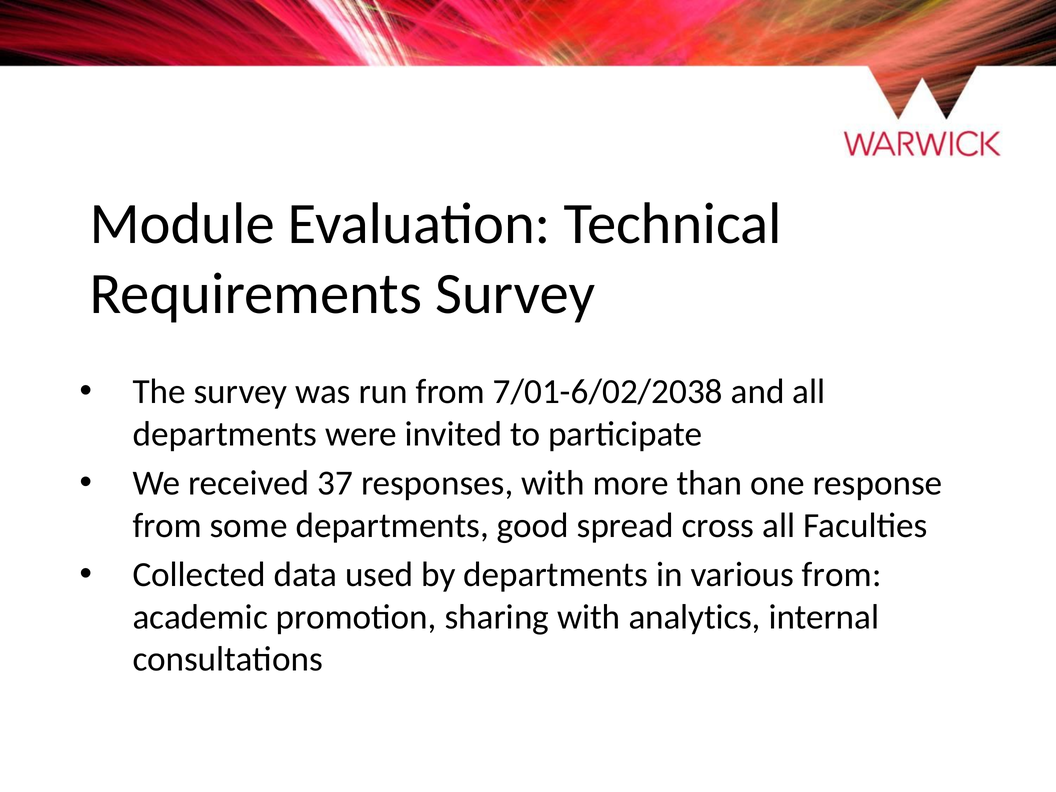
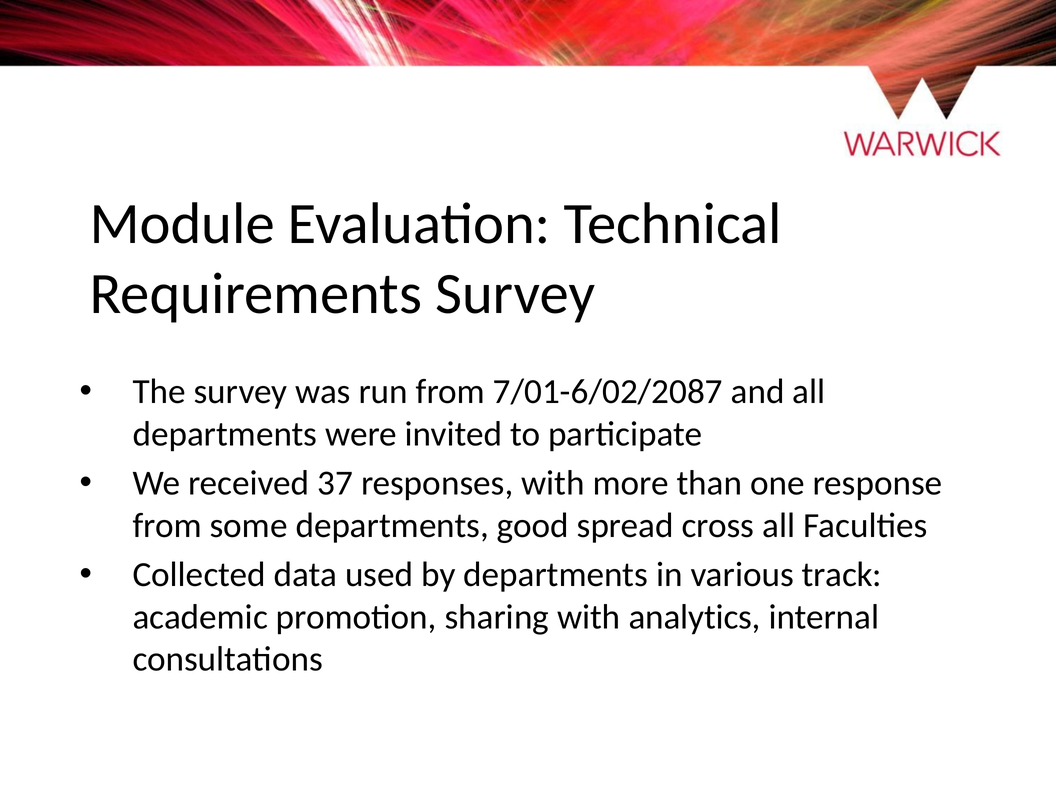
7/01-6/02/2038: 7/01-6/02/2038 -> 7/01-6/02/2087
various from: from -> track
